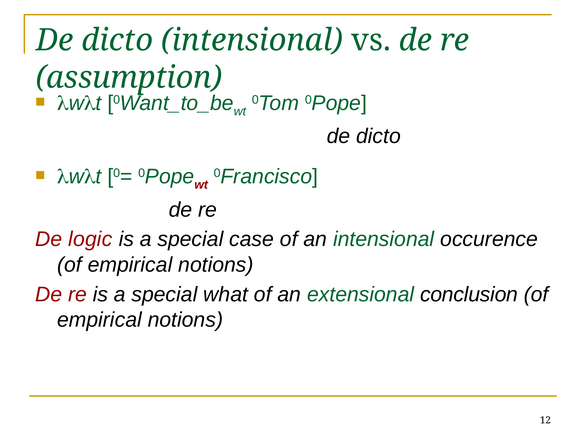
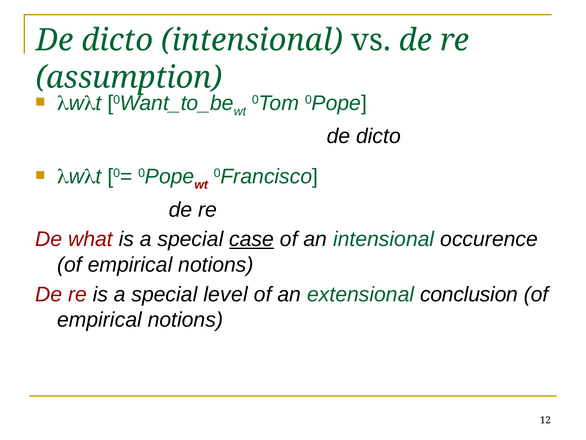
logic: logic -> what
case underline: none -> present
what: what -> level
